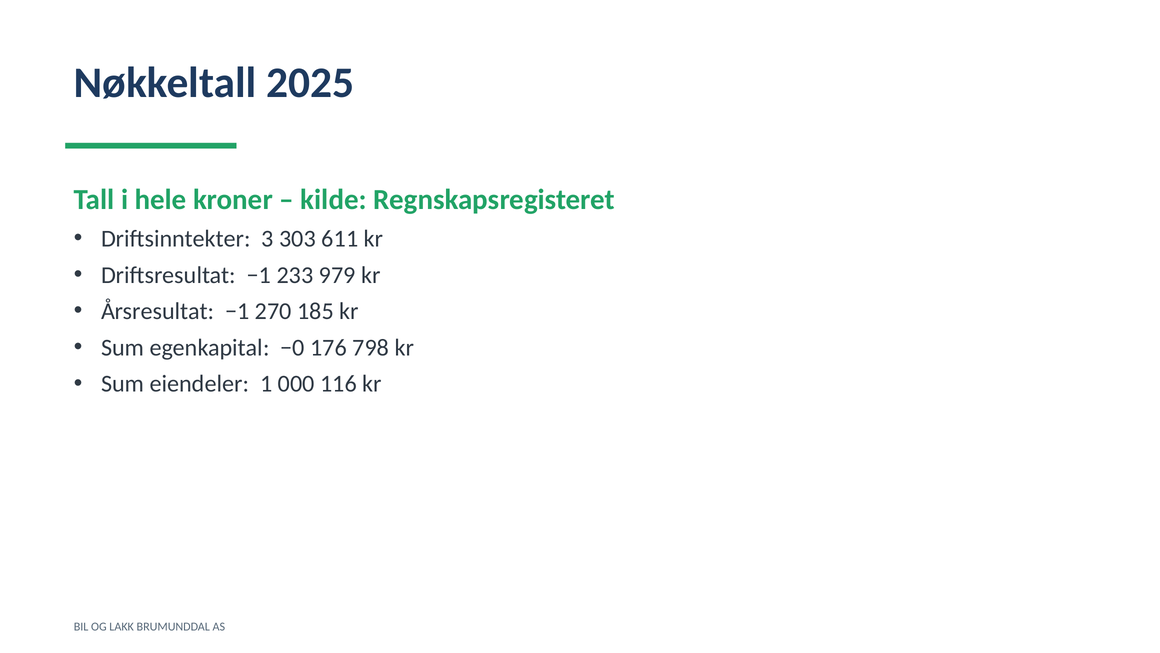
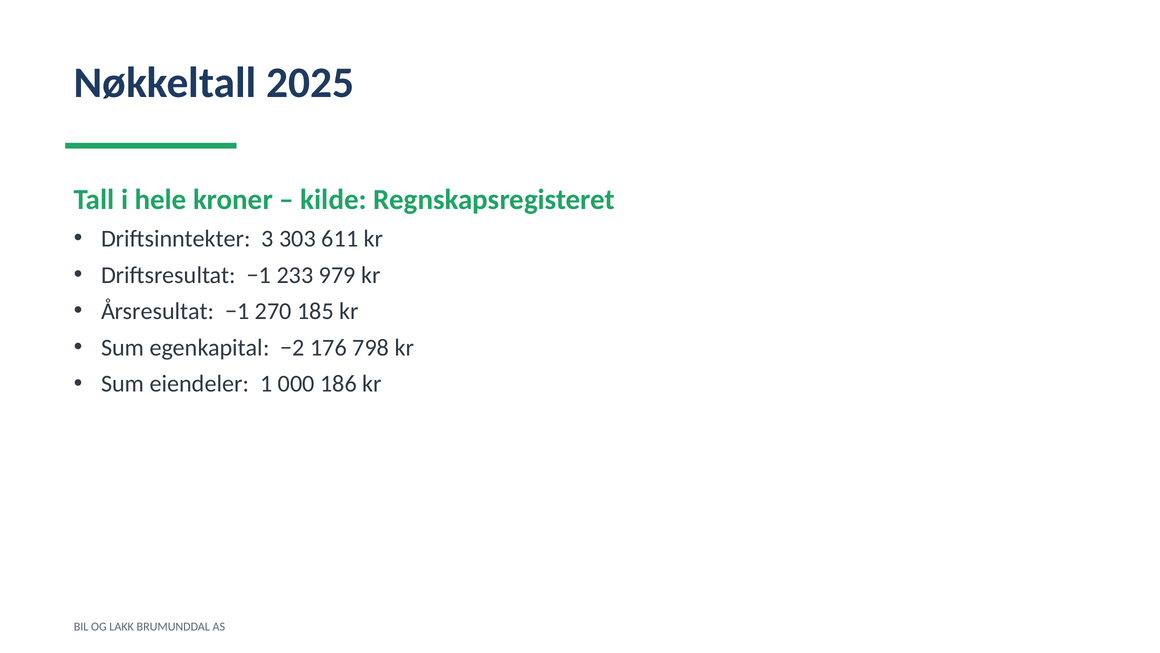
−0: −0 -> −2
116: 116 -> 186
